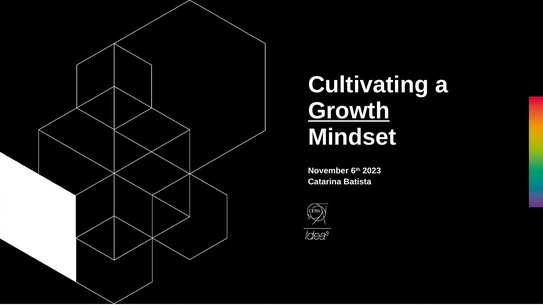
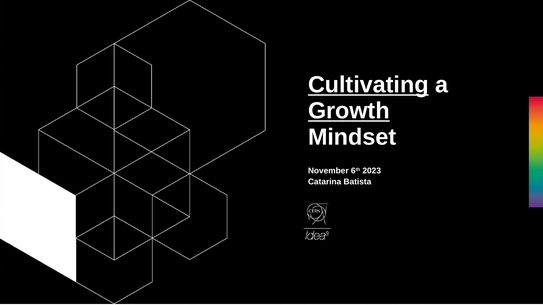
Cultivating underline: none -> present
